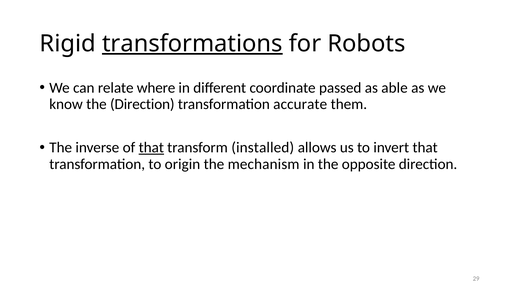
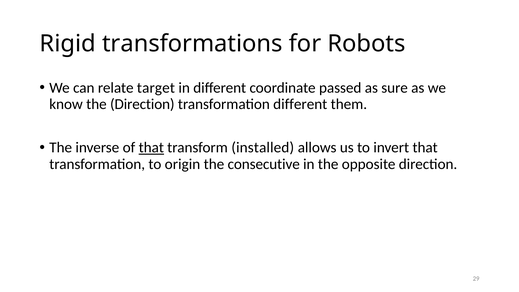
transformations underline: present -> none
where: where -> target
able: able -> sure
transformation accurate: accurate -> different
mechanism: mechanism -> consecutive
